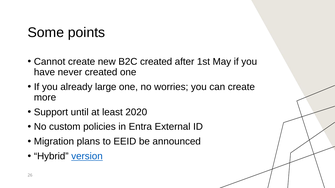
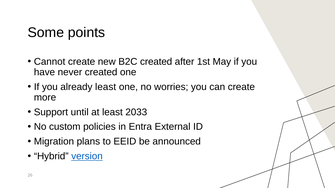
already large: large -> least
2020: 2020 -> 2033
